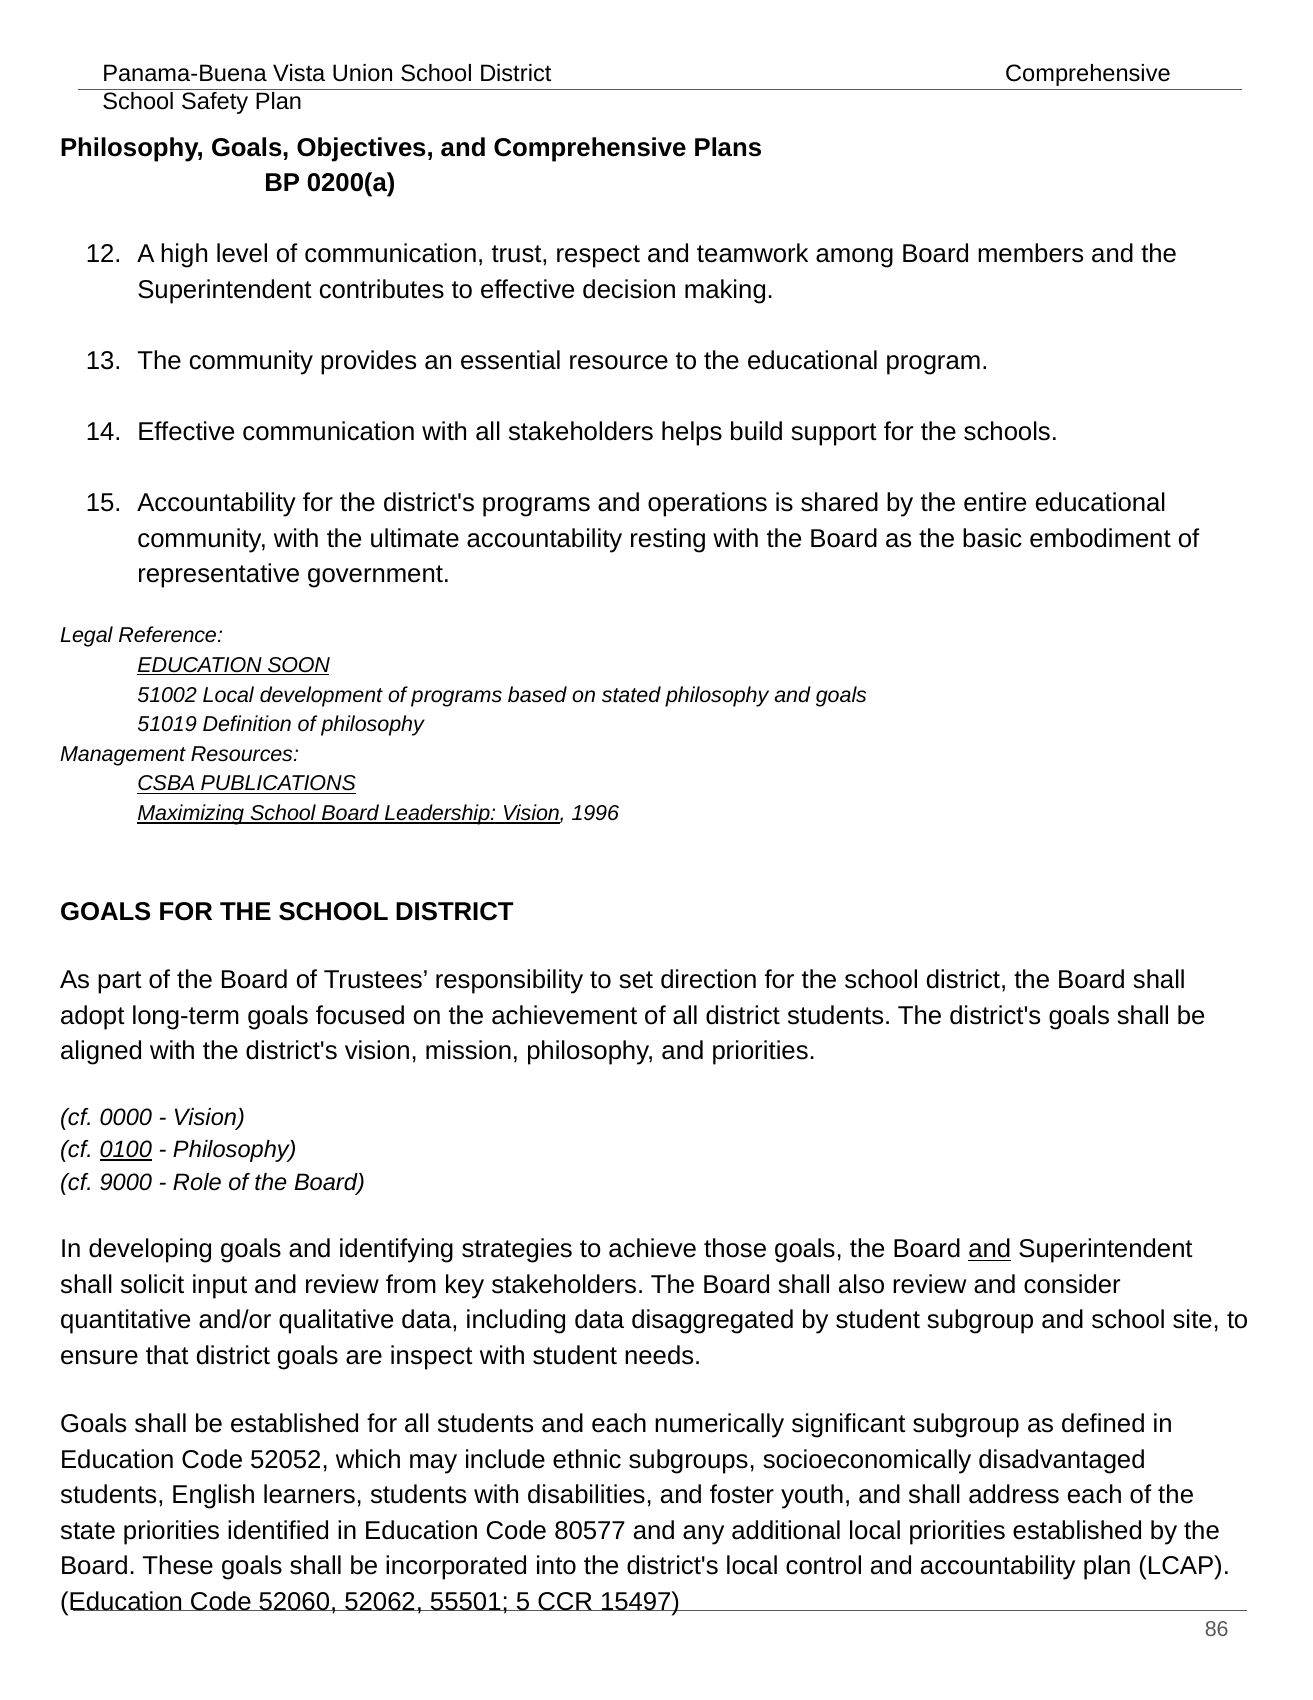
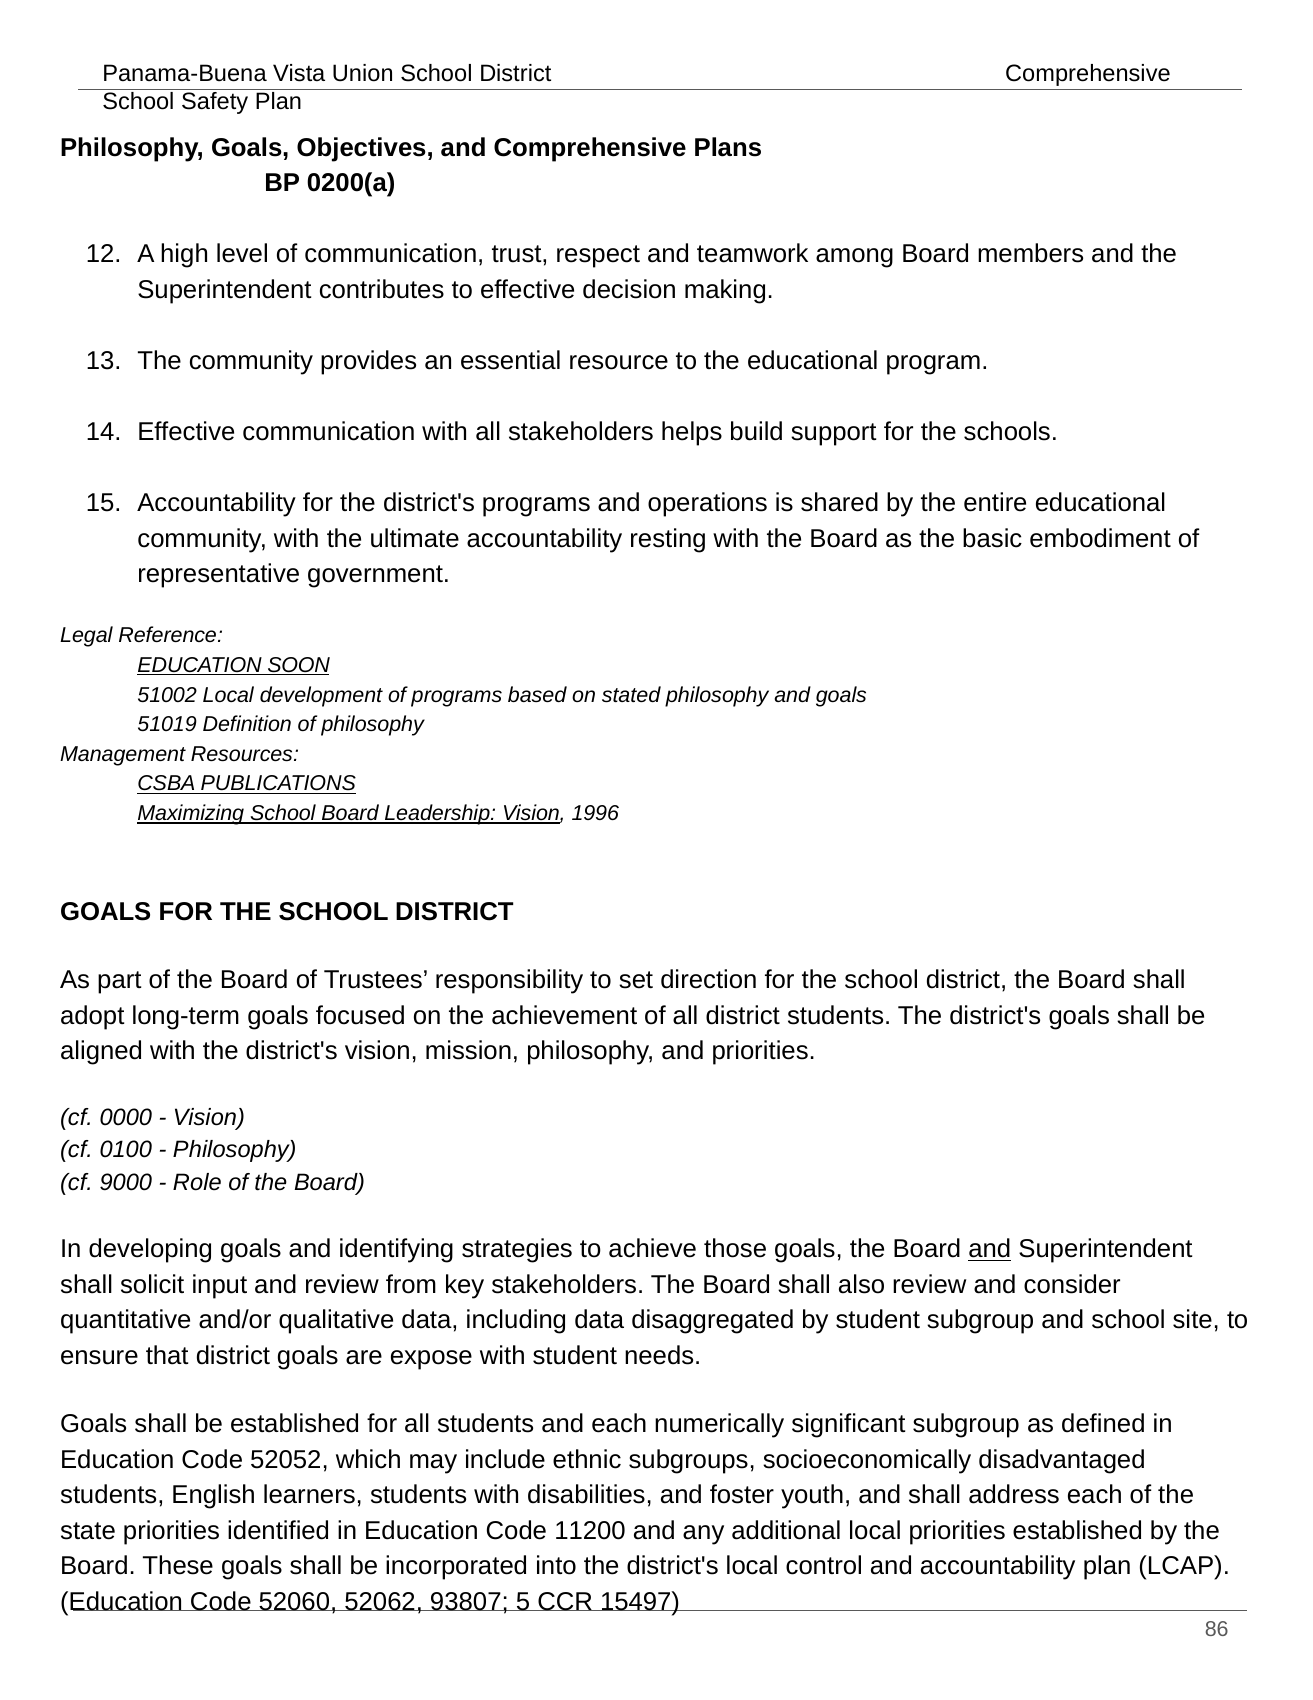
0100 underline: present -> none
inspect: inspect -> expose
80577: 80577 -> 11200
55501: 55501 -> 93807
